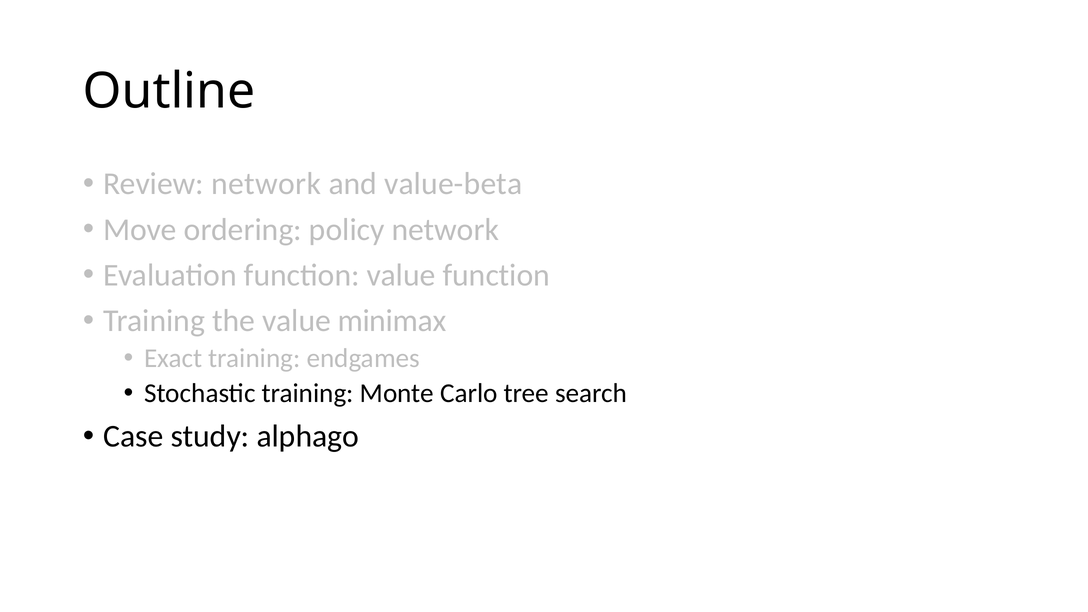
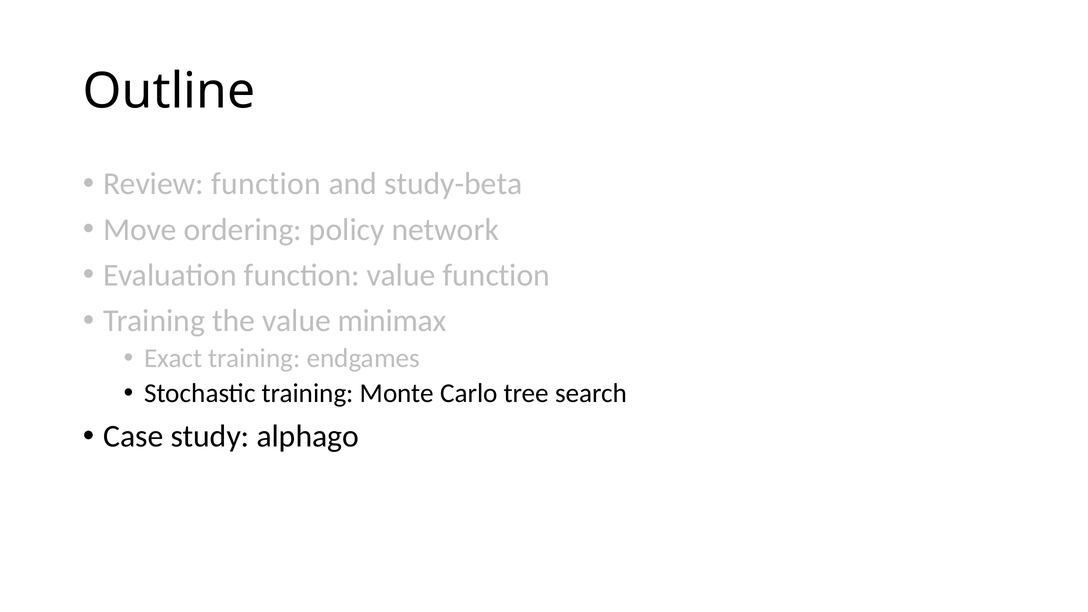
Review network: network -> function
value-beta: value-beta -> study-beta
